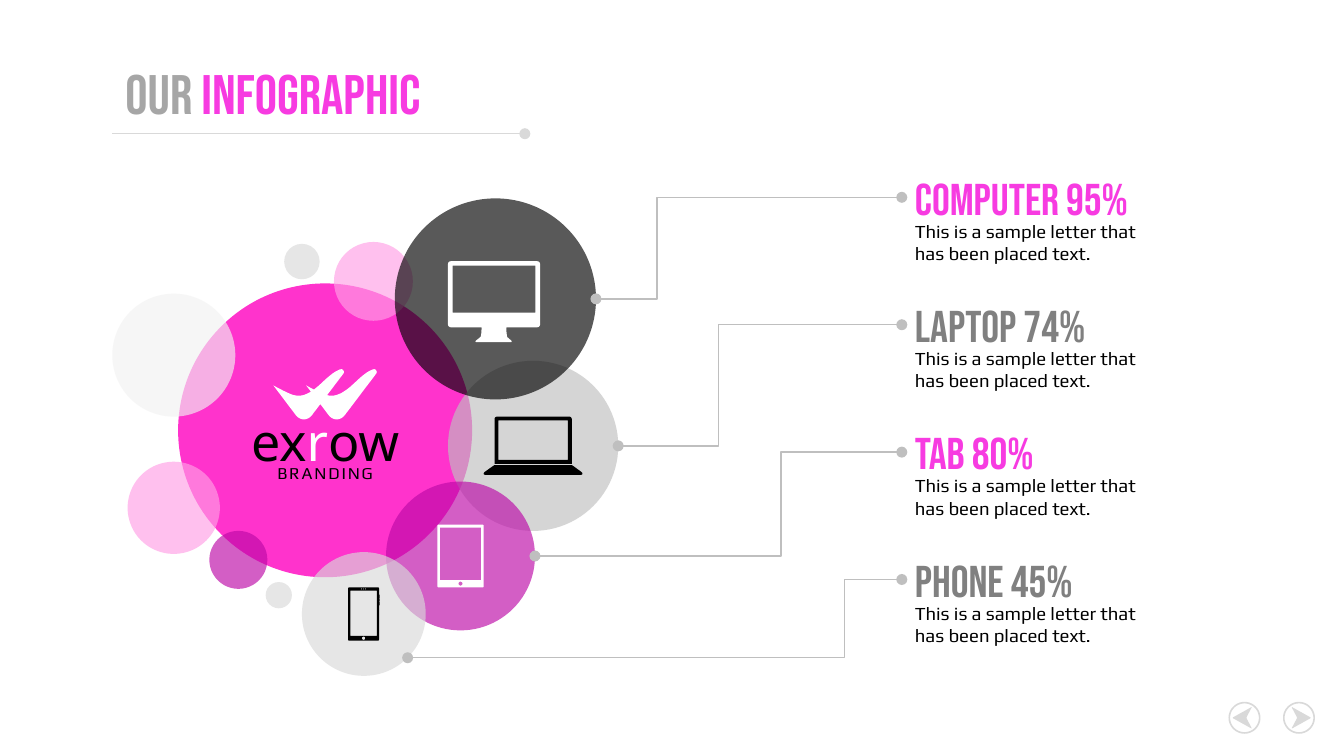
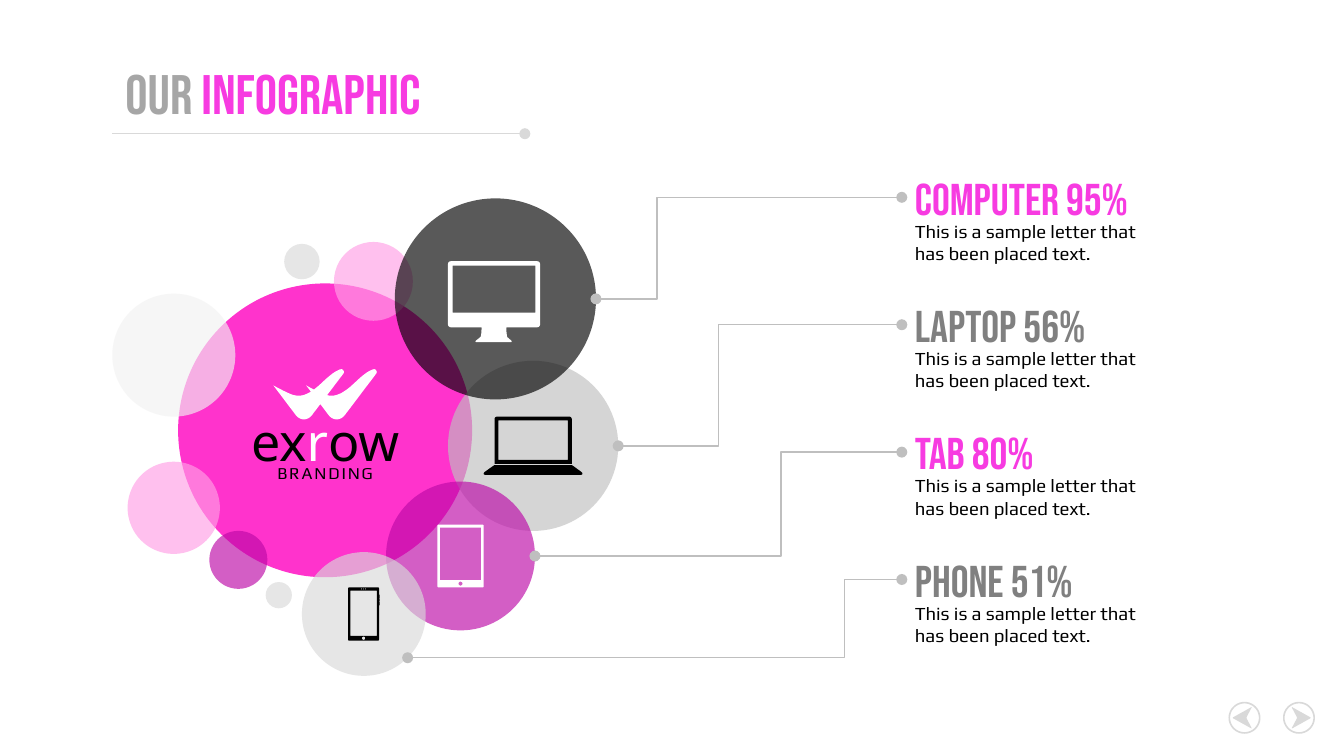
74%: 74% -> 56%
45%: 45% -> 51%
